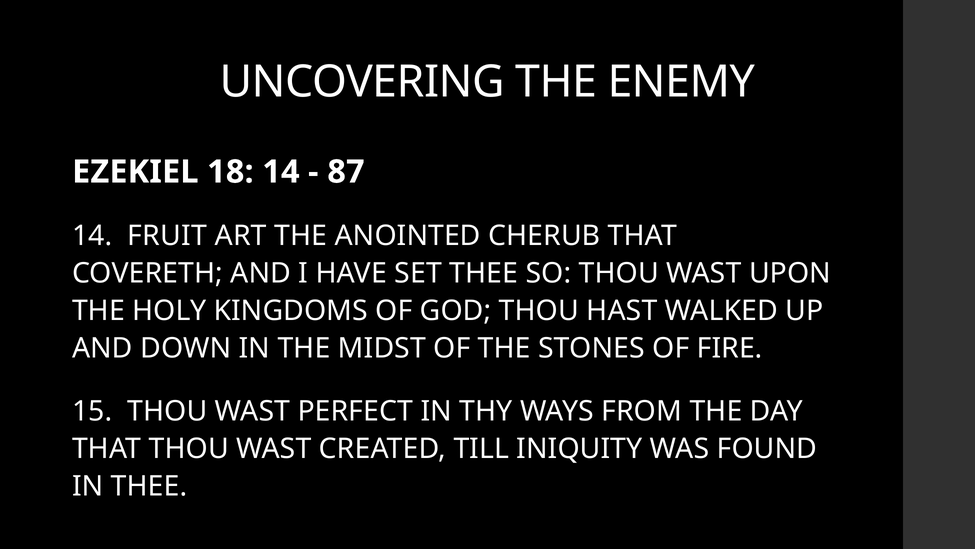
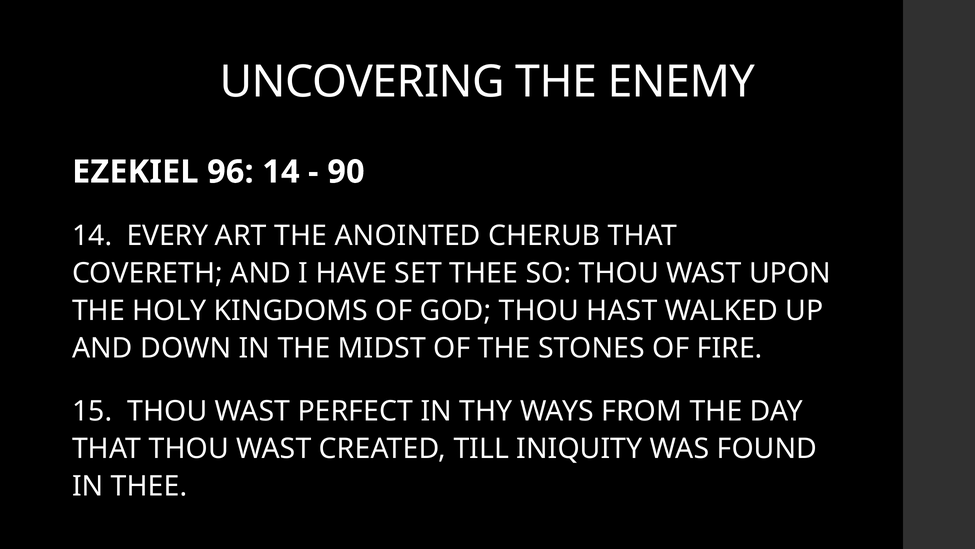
18: 18 -> 96
87: 87 -> 90
FRUIT: FRUIT -> EVERY
